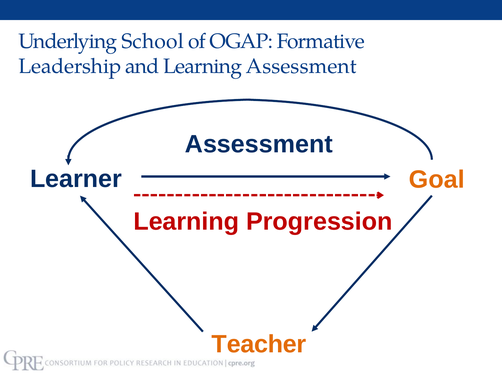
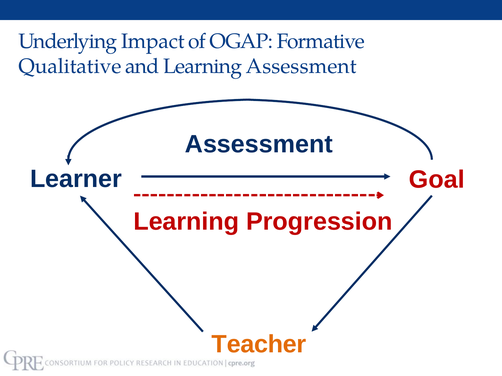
School: School -> Impact
Leadership: Leadership -> Qualitative
Goal colour: orange -> red
